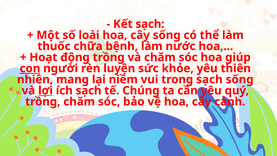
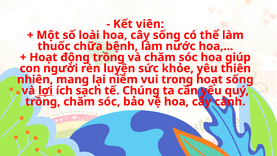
Kết sạch: sạch -> viên
con underline: present -> none
trong sạch: sạch -> hoạt
